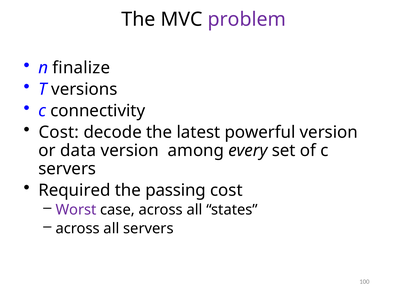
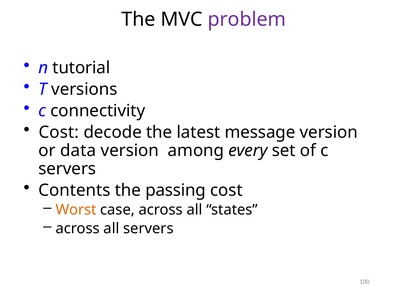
finalize: finalize -> tutorial
powerful: powerful -> message
Required: Required -> Contents
Worst colour: purple -> orange
